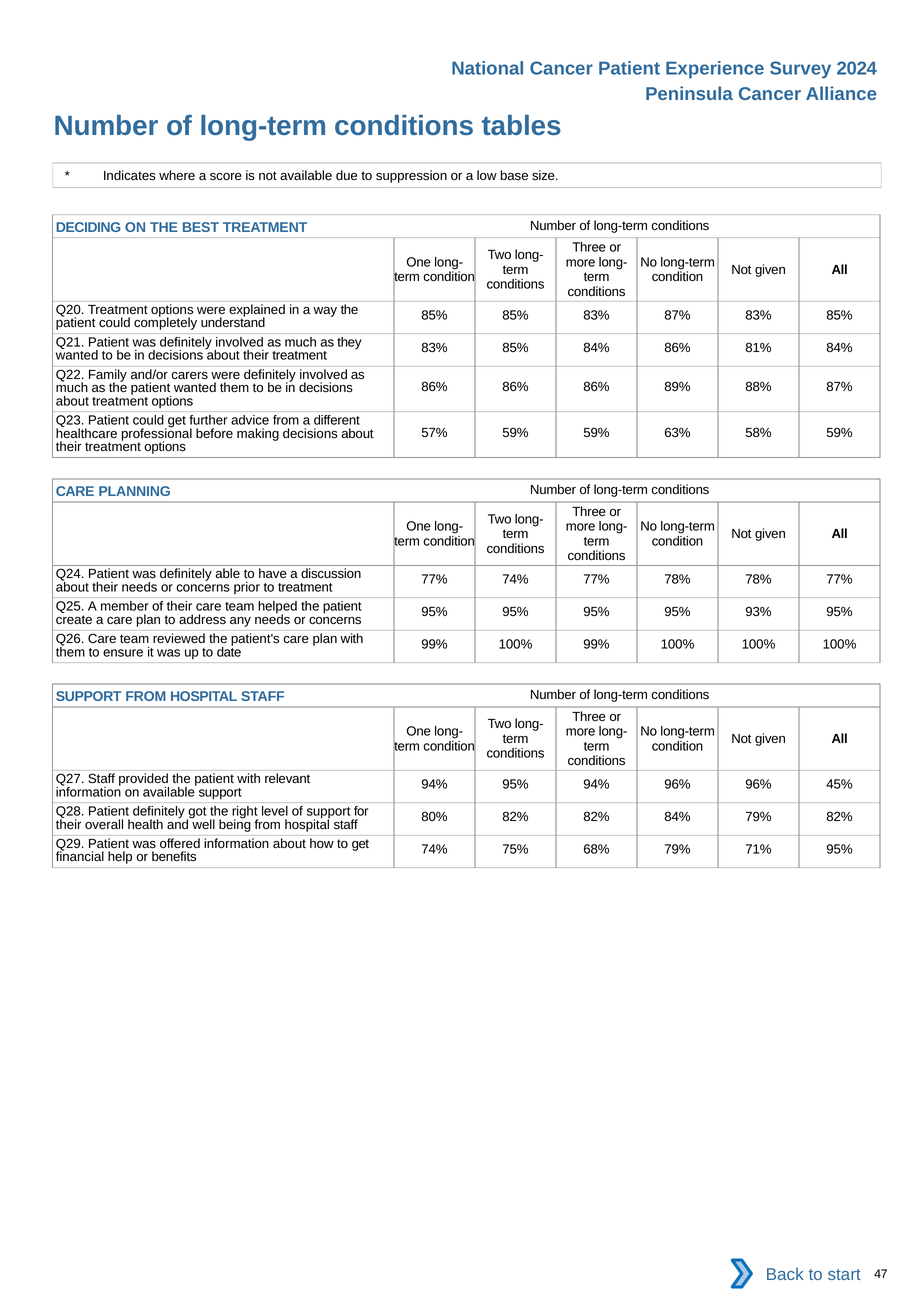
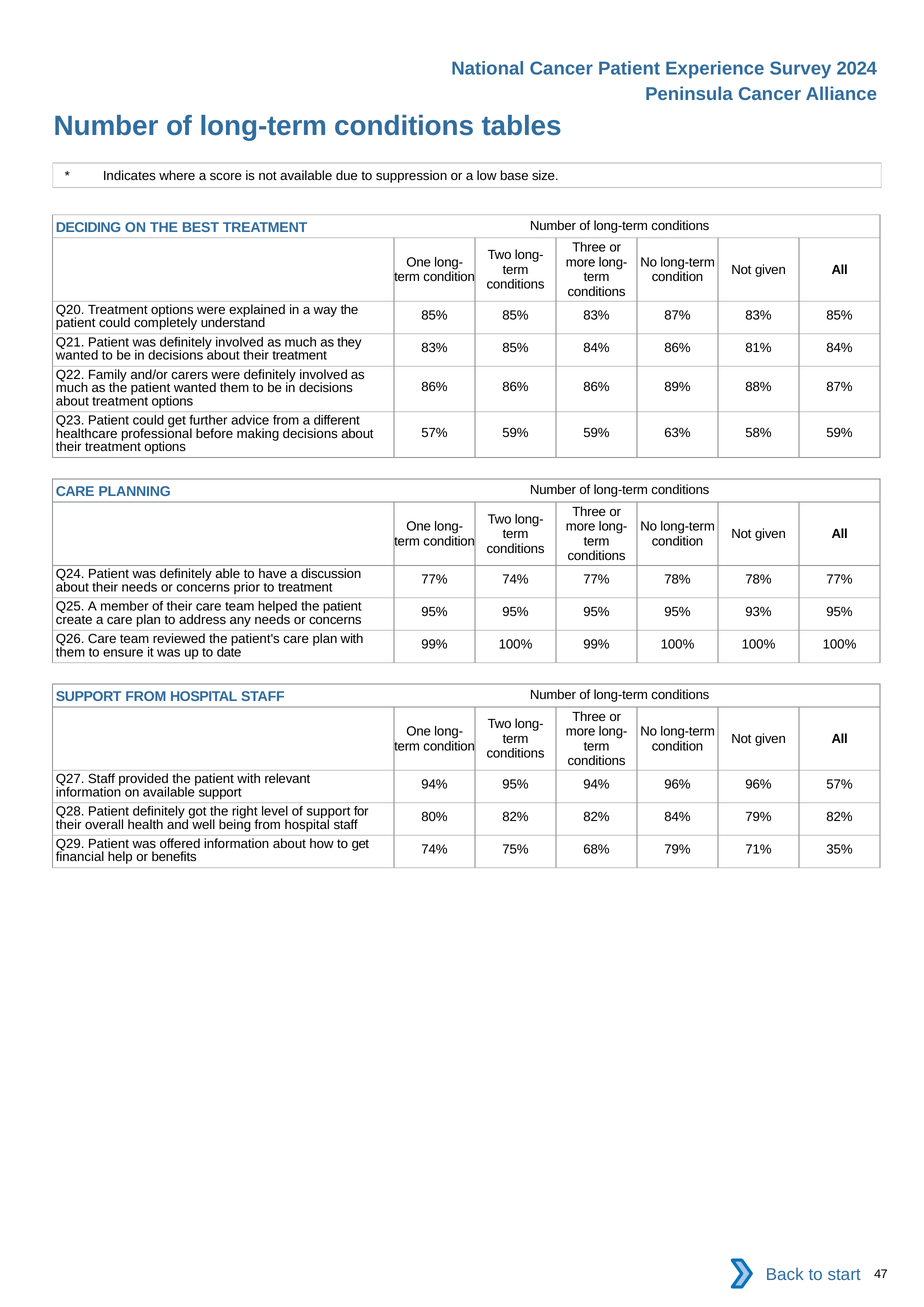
96% 45%: 45% -> 57%
71% 95%: 95% -> 35%
